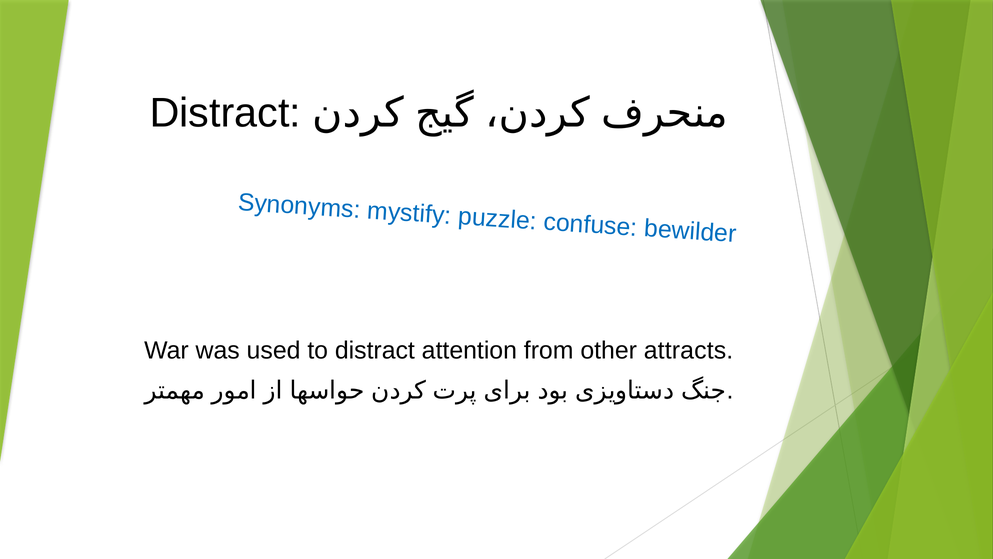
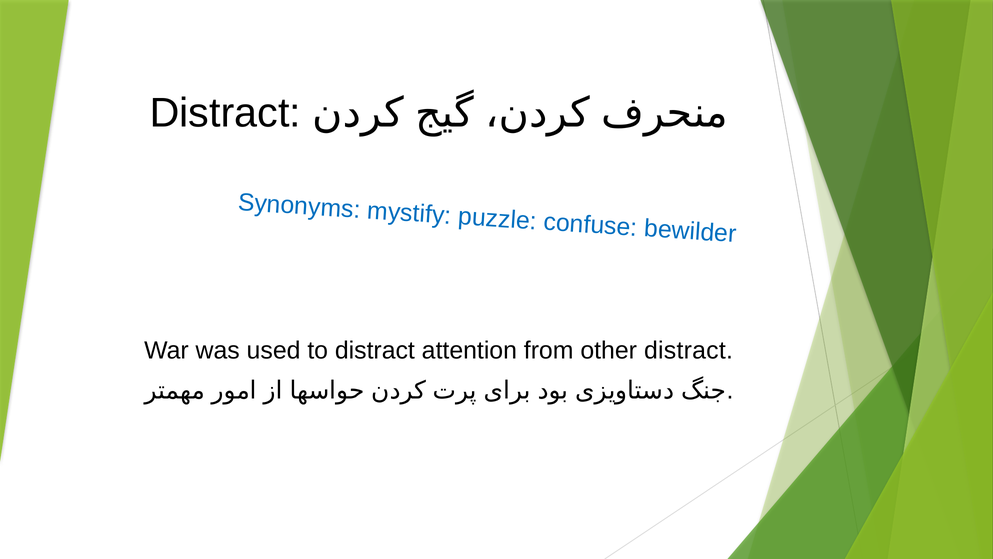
other attracts: attracts -> distract
